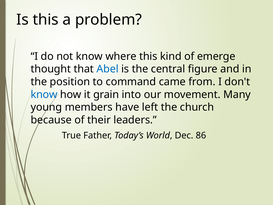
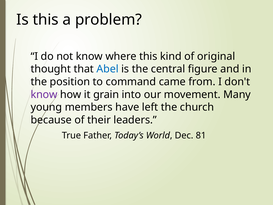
emerge: emerge -> original
know at (44, 94) colour: blue -> purple
86: 86 -> 81
